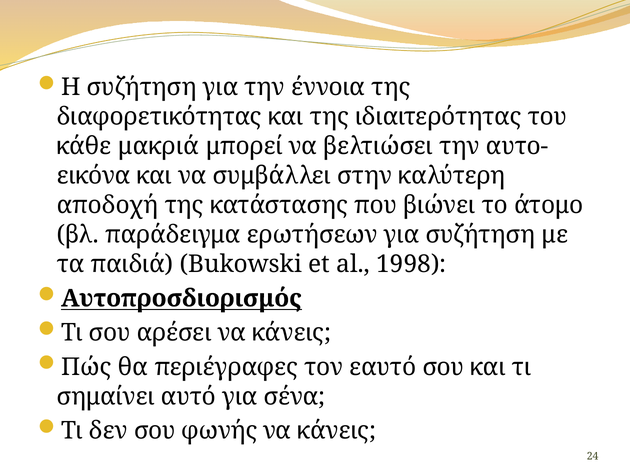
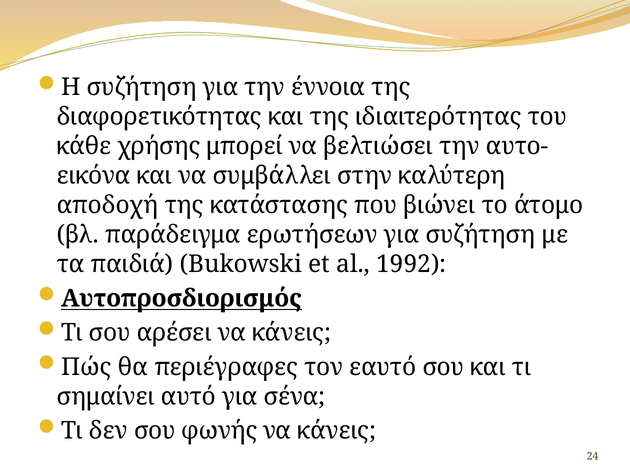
μακριά: μακριά -> χρήσης
1998: 1998 -> 1992
